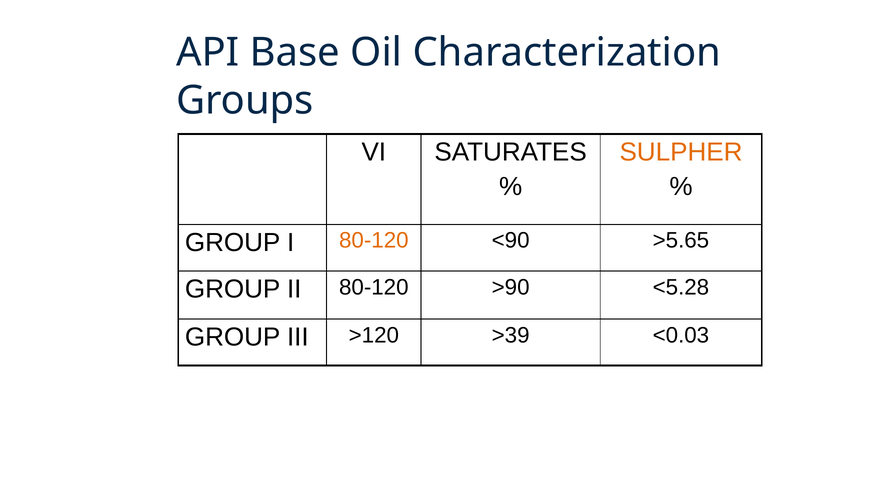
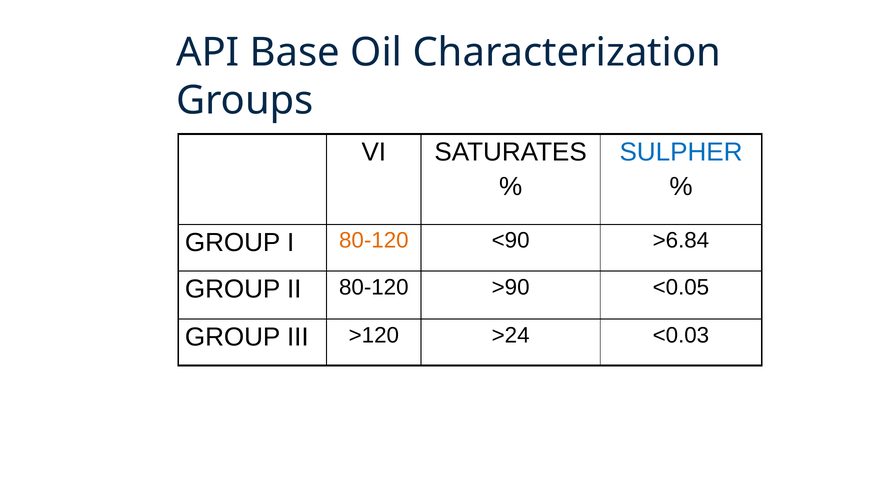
SULPHER colour: orange -> blue
>5.65: >5.65 -> >6.84
<5.28: <5.28 -> <0.05
>39: >39 -> >24
